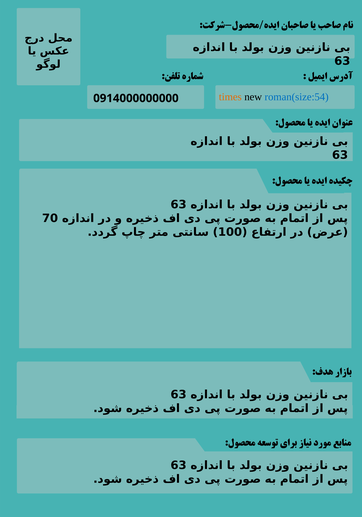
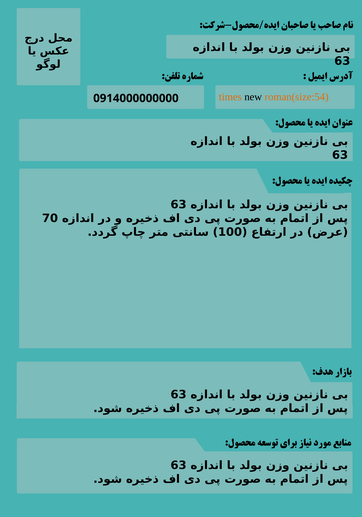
roman(size:54 colour: blue -> orange
